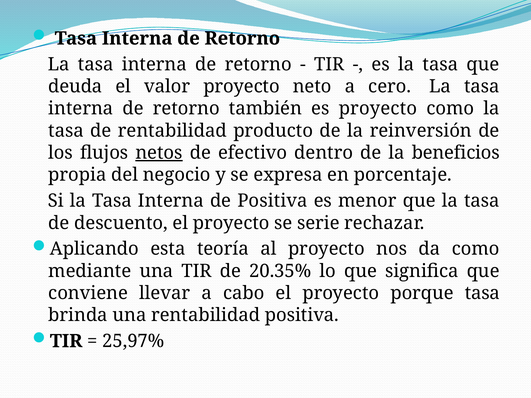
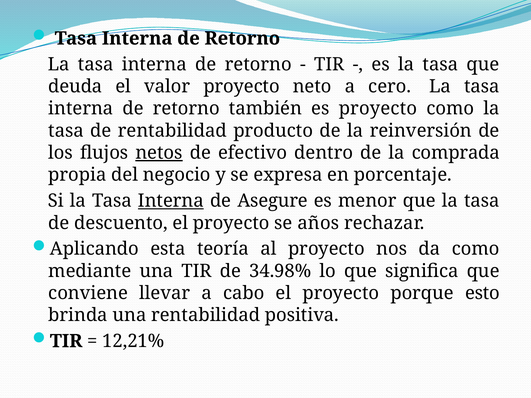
beneficios: beneficios -> comprada
Interna at (171, 201) underline: none -> present
de Positiva: Positiva -> Asegure
serie: serie -> años
20.35%: 20.35% -> 34.98%
porque tasa: tasa -> esto
25,97%: 25,97% -> 12,21%
